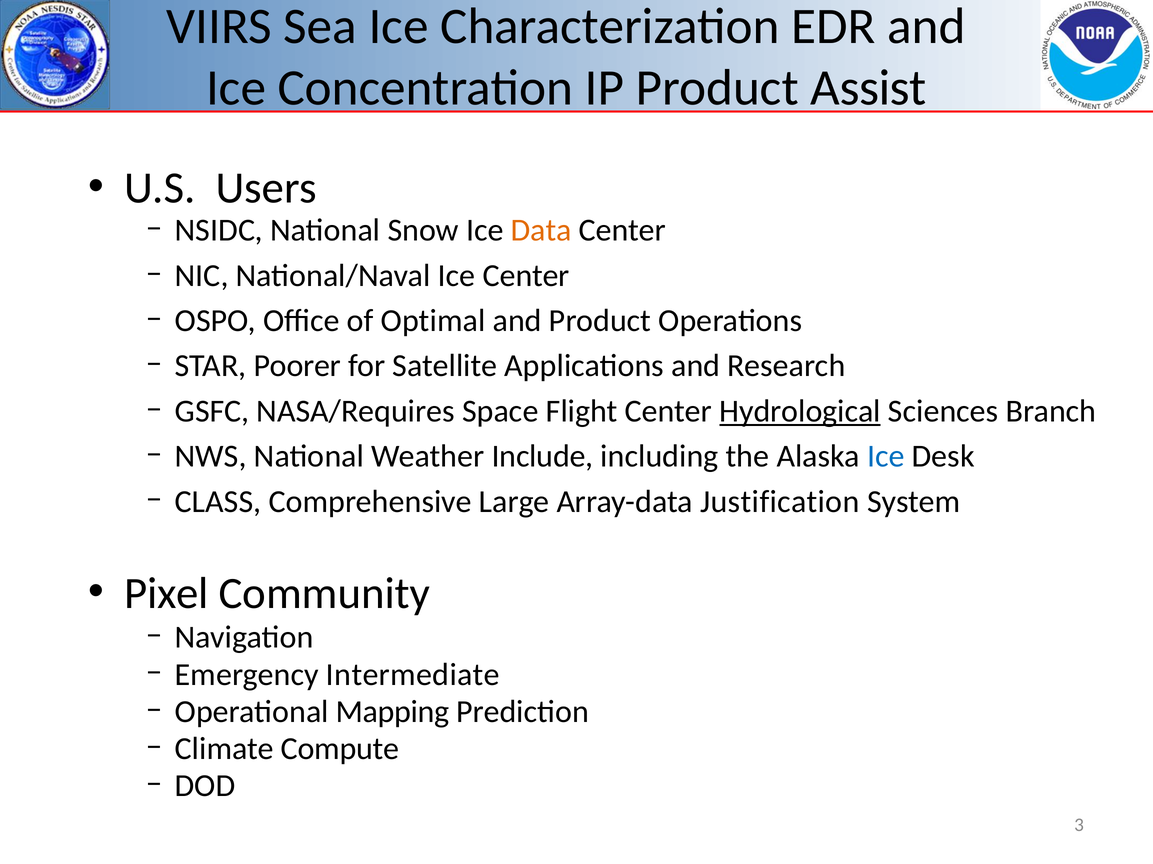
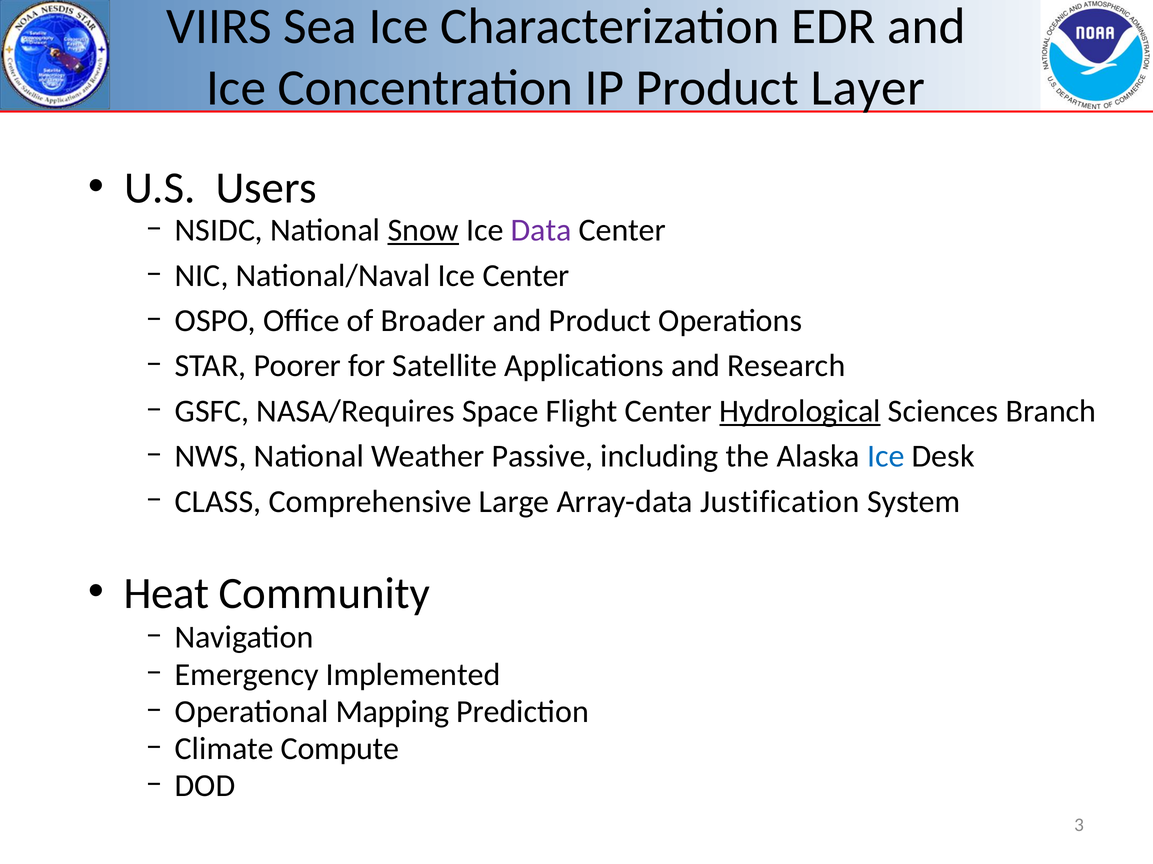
Assist: Assist -> Layer
Snow underline: none -> present
Data colour: orange -> purple
Optimal: Optimal -> Broader
Include: Include -> Passive
Pixel: Pixel -> Heat
Intermediate: Intermediate -> Implemented
